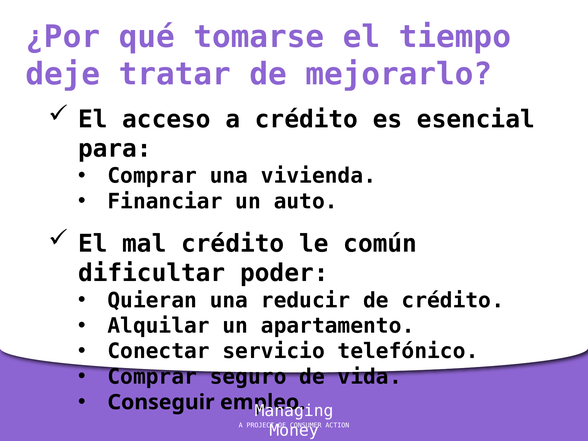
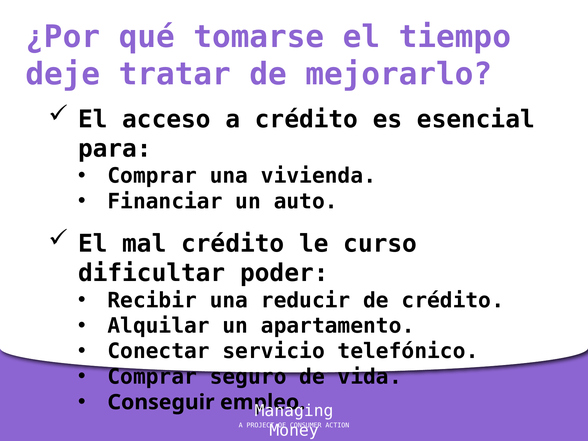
común: común -> curso
Quieran: Quieran -> Recibir
